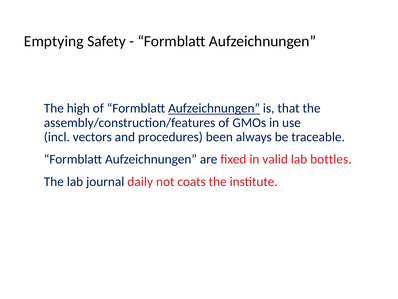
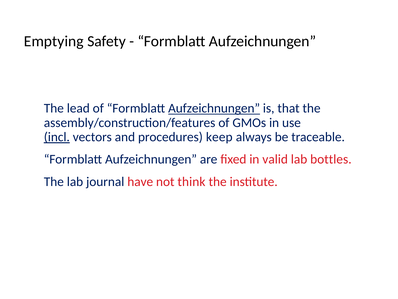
high: high -> lead
incl underline: none -> present
been: been -> keep
daily: daily -> have
coats: coats -> think
